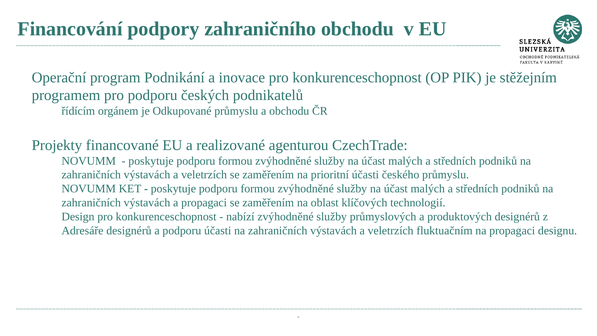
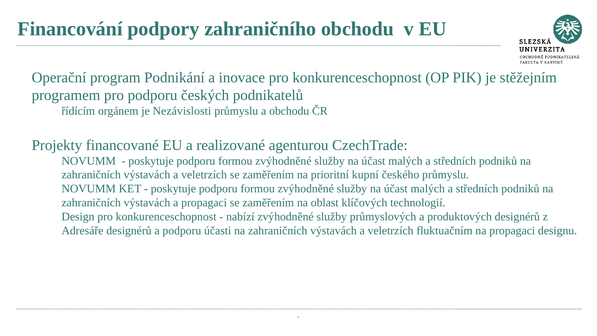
Odkupované: Odkupované -> Nezávislosti
prioritní účasti: účasti -> kupní
